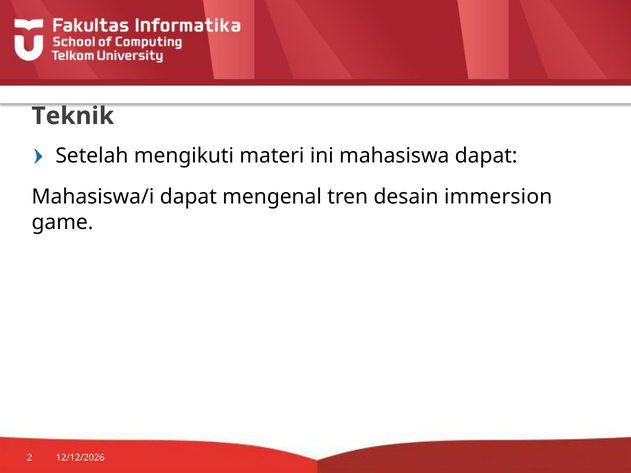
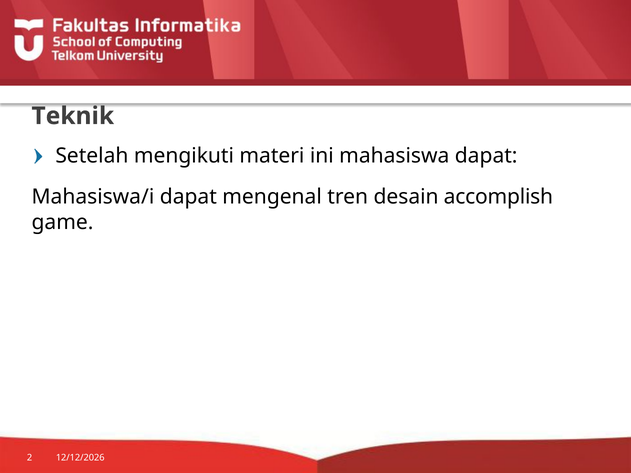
immersion: immersion -> accomplish
